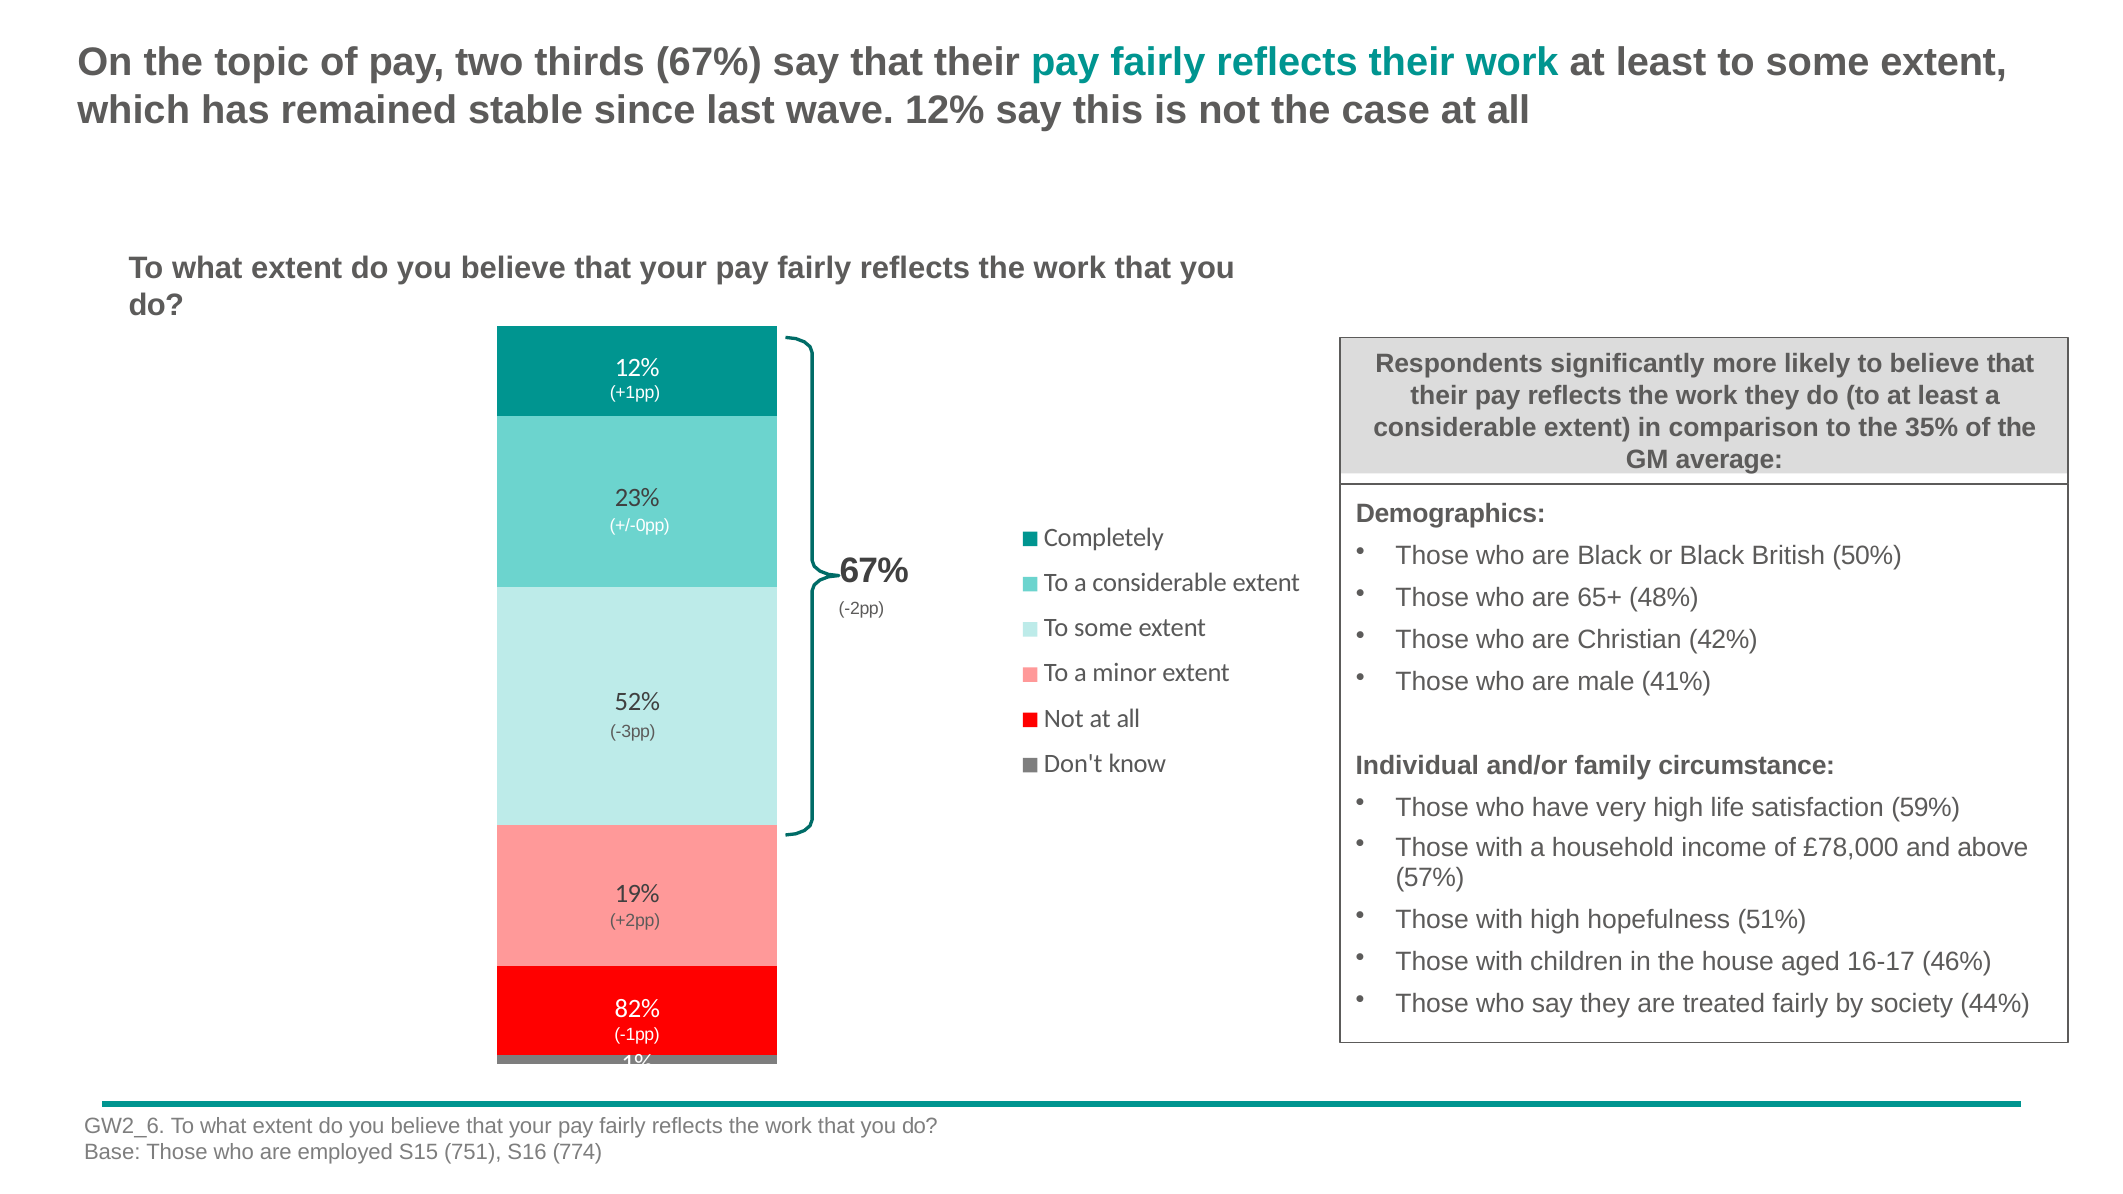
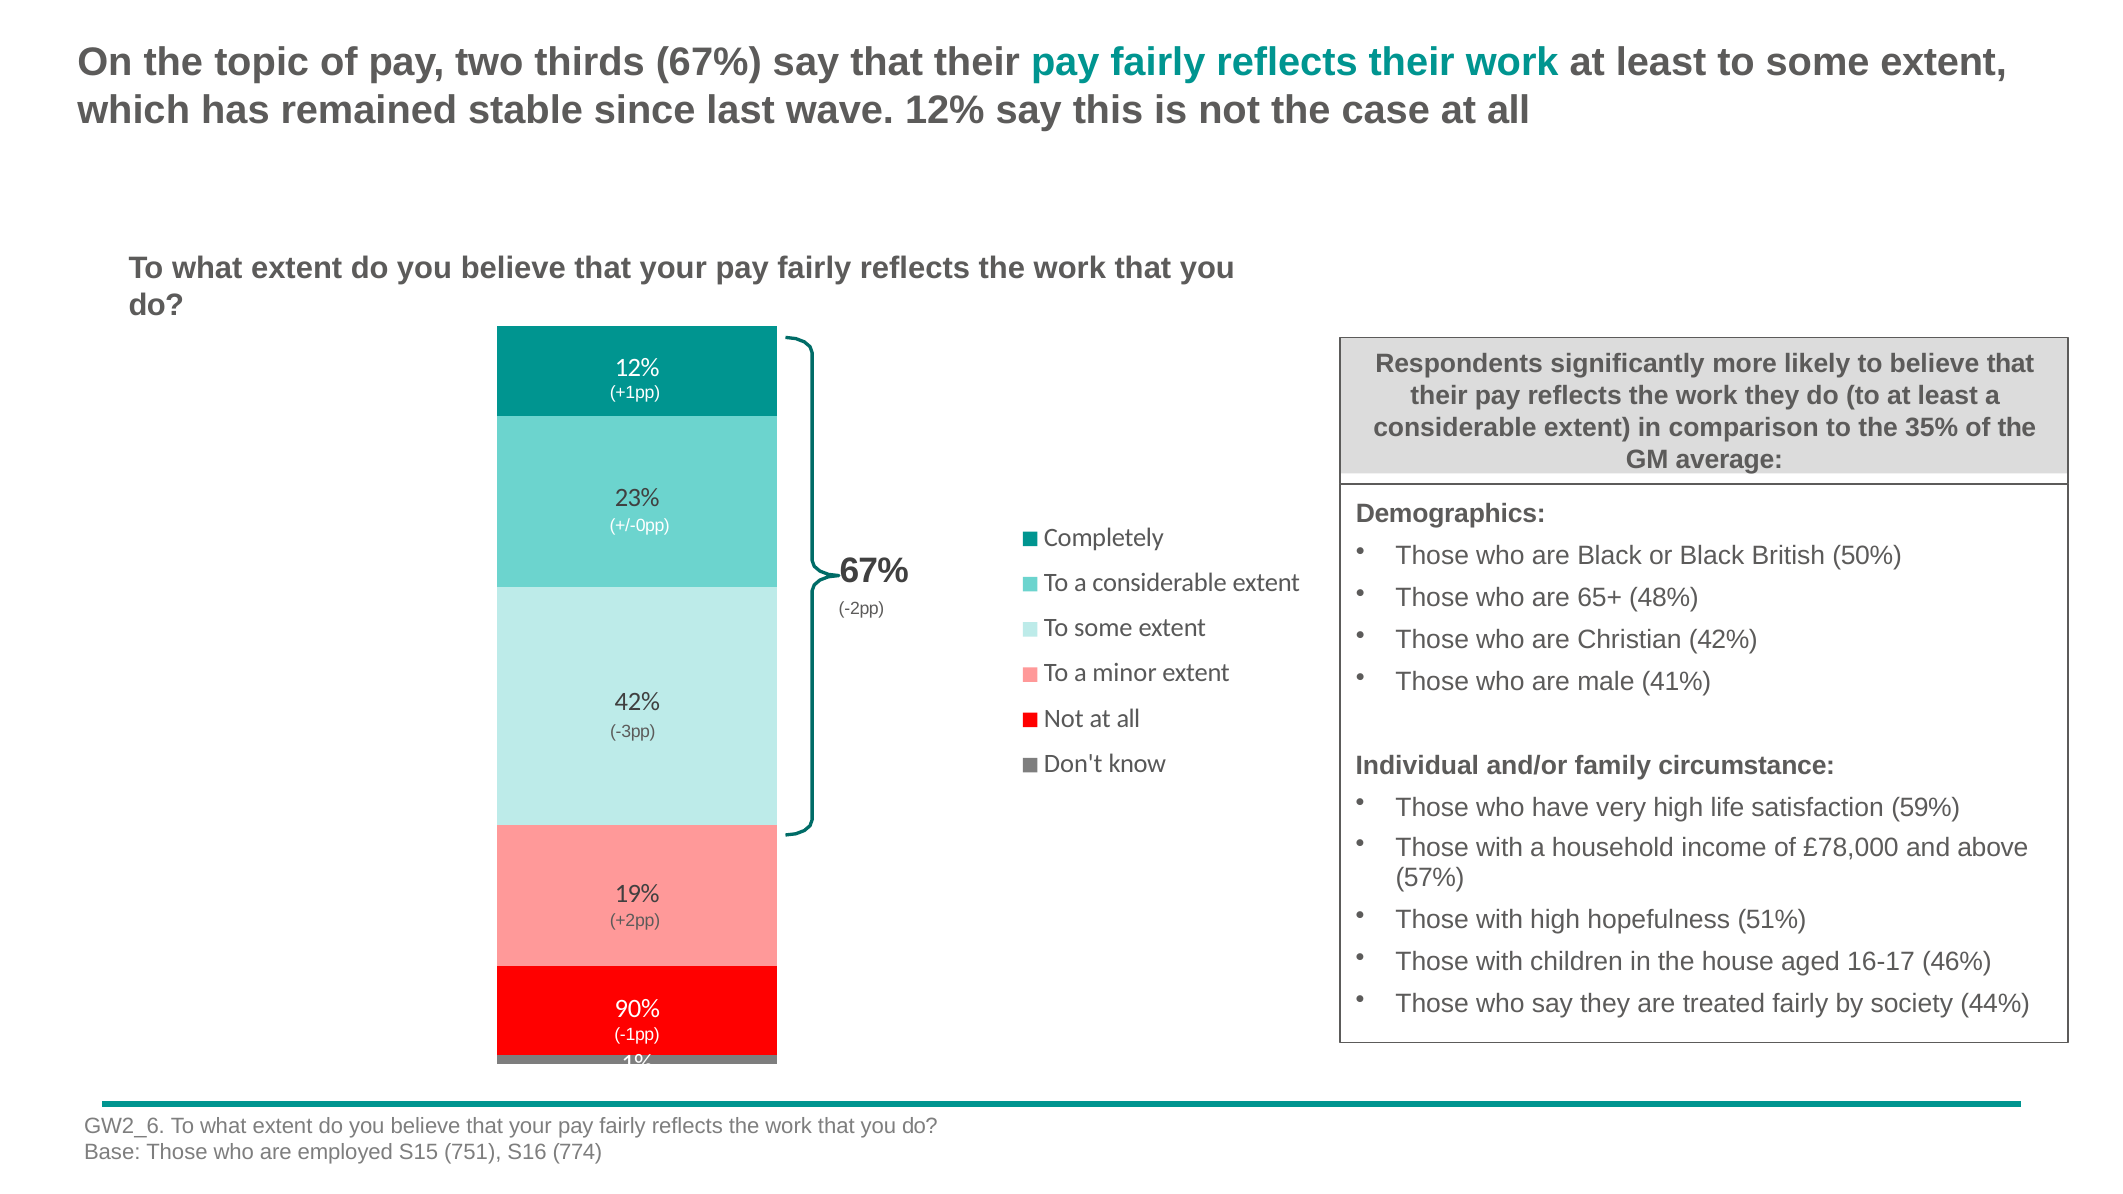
52% at (637, 702): 52% -> 42%
82%: 82% -> 90%
